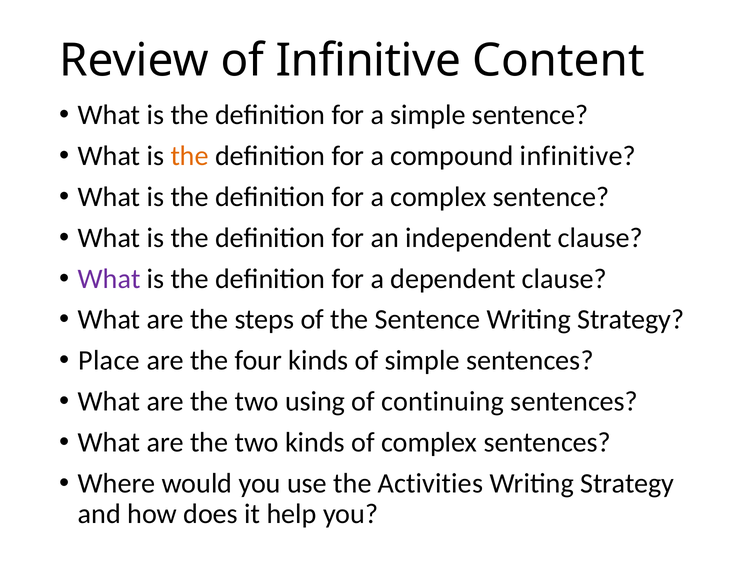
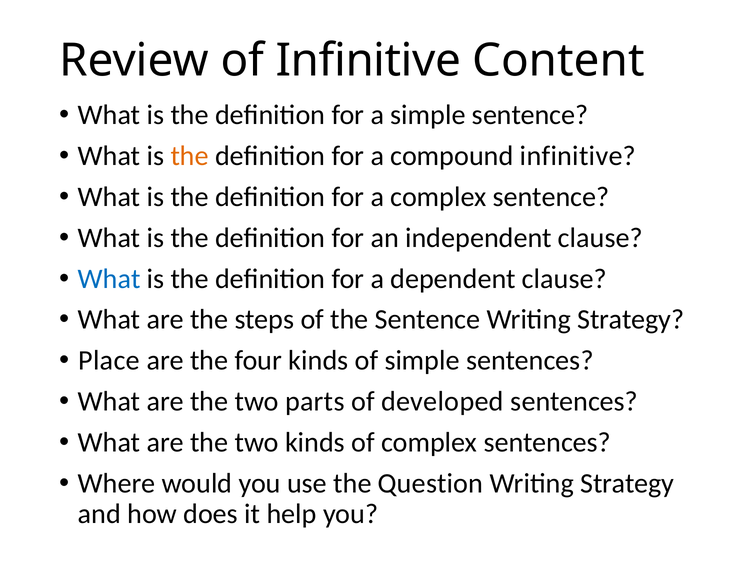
What at (109, 278) colour: purple -> blue
using: using -> parts
continuing: continuing -> developed
Activities: Activities -> Question
